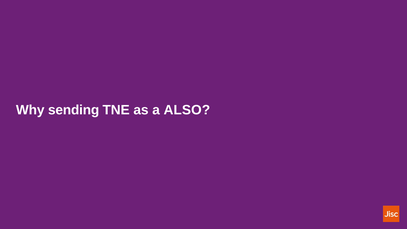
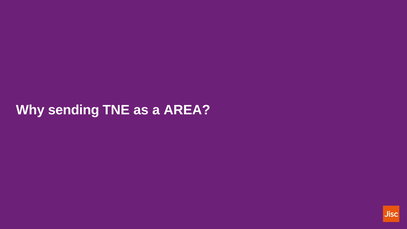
ALSO: ALSO -> AREA
